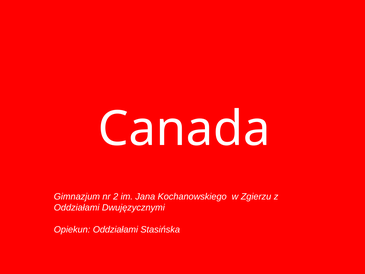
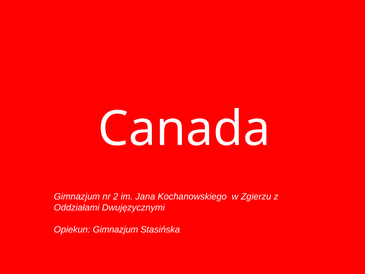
Opiekun Oddziałami: Oddziałami -> Gimnazjum
